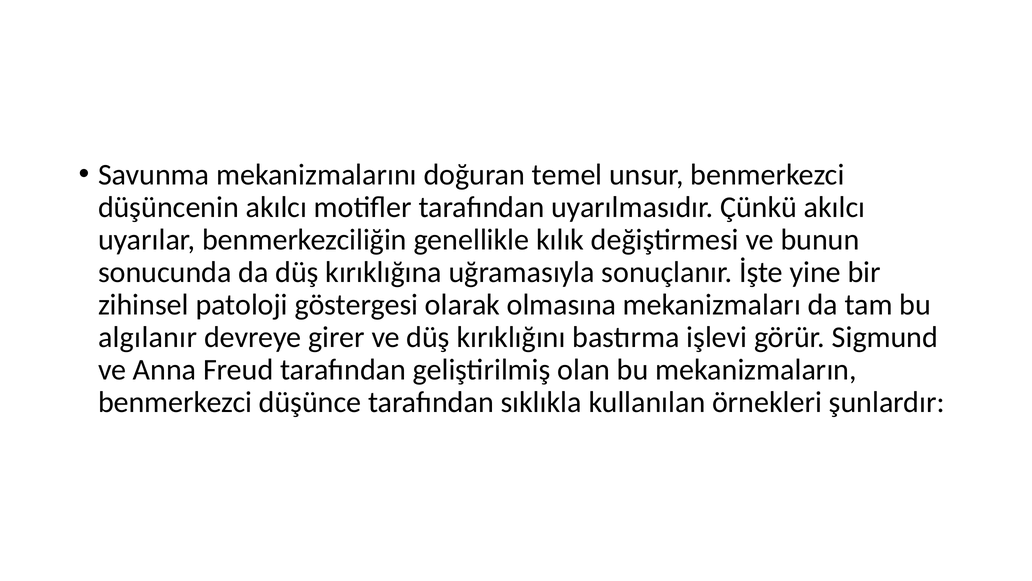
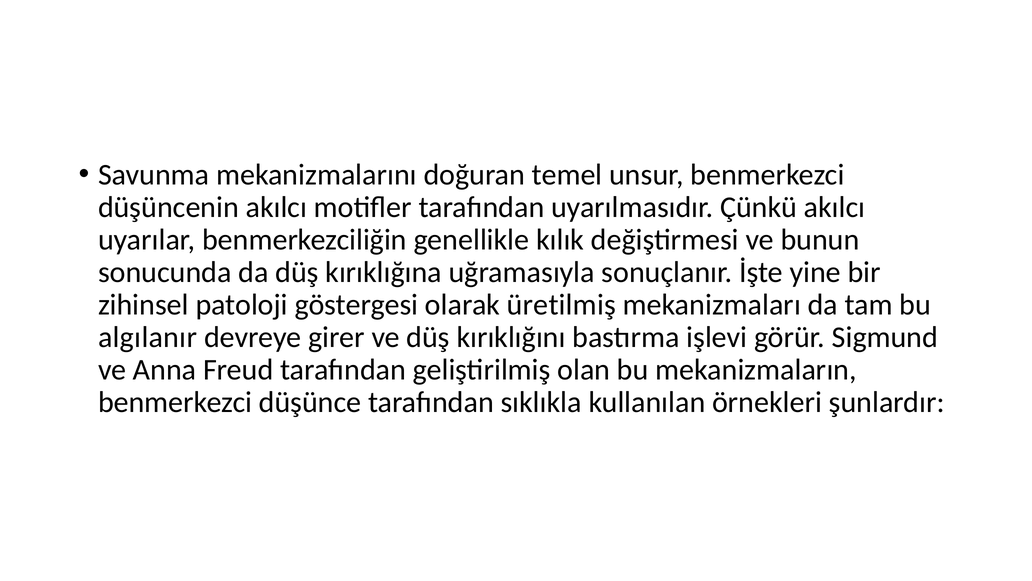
olmasına: olmasına -> üretilmiş
